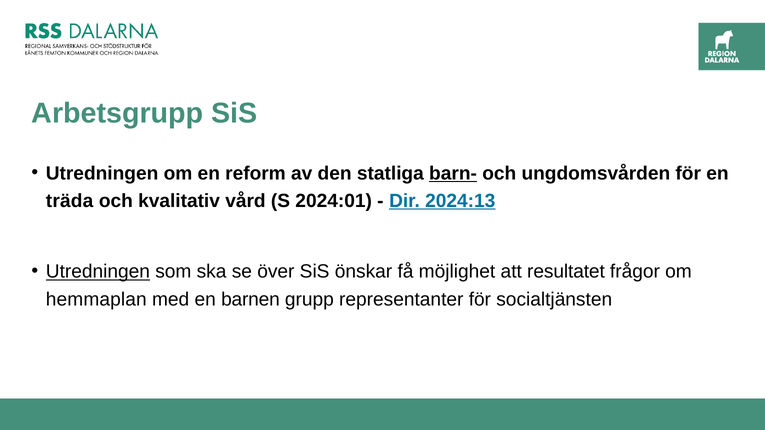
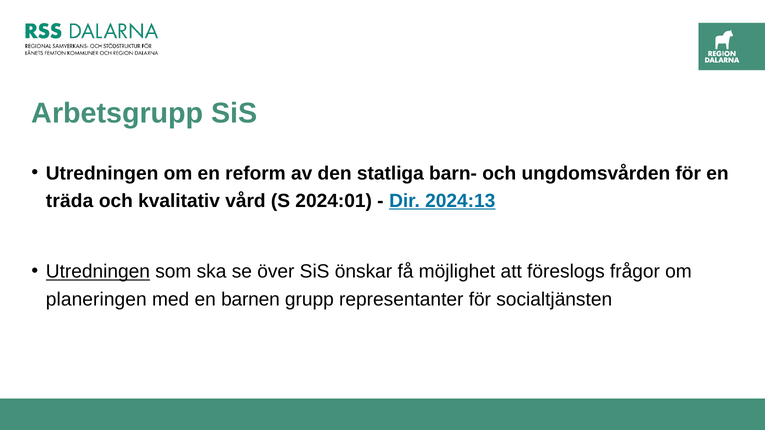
barn- underline: present -> none
resultatet: resultatet -> föreslogs
hemmaplan: hemmaplan -> planeringen
